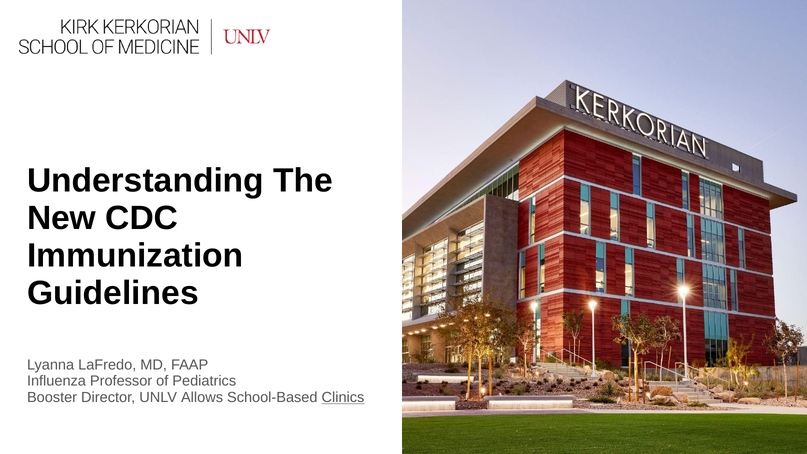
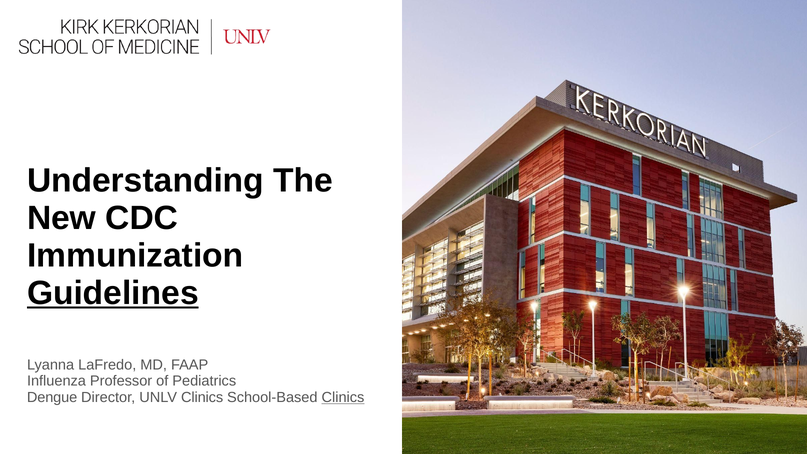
Guidelines underline: none -> present
Booster: Booster -> Dengue
UNLV Allows: Allows -> Clinics
